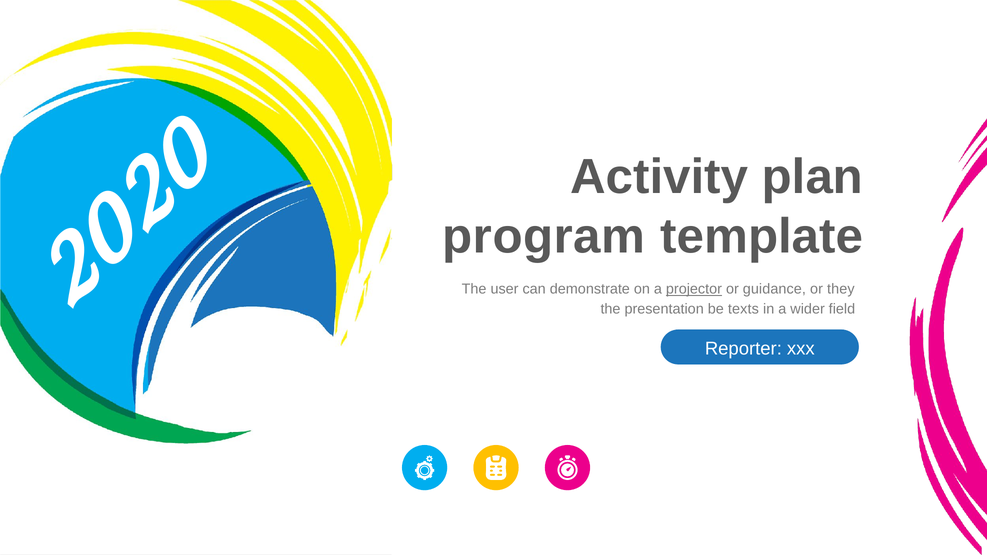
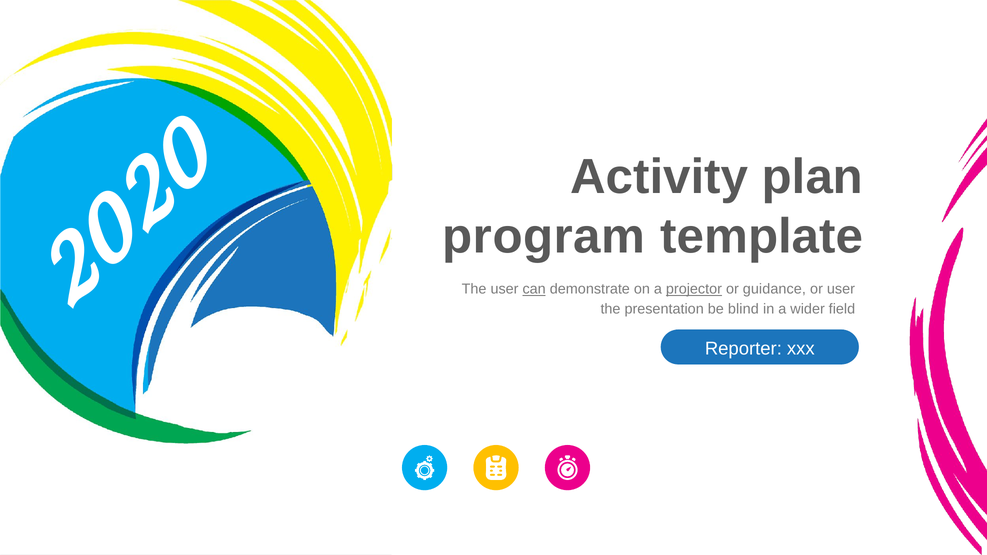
can underline: none -> present
or they: they -> user
texts: texts -> blind
